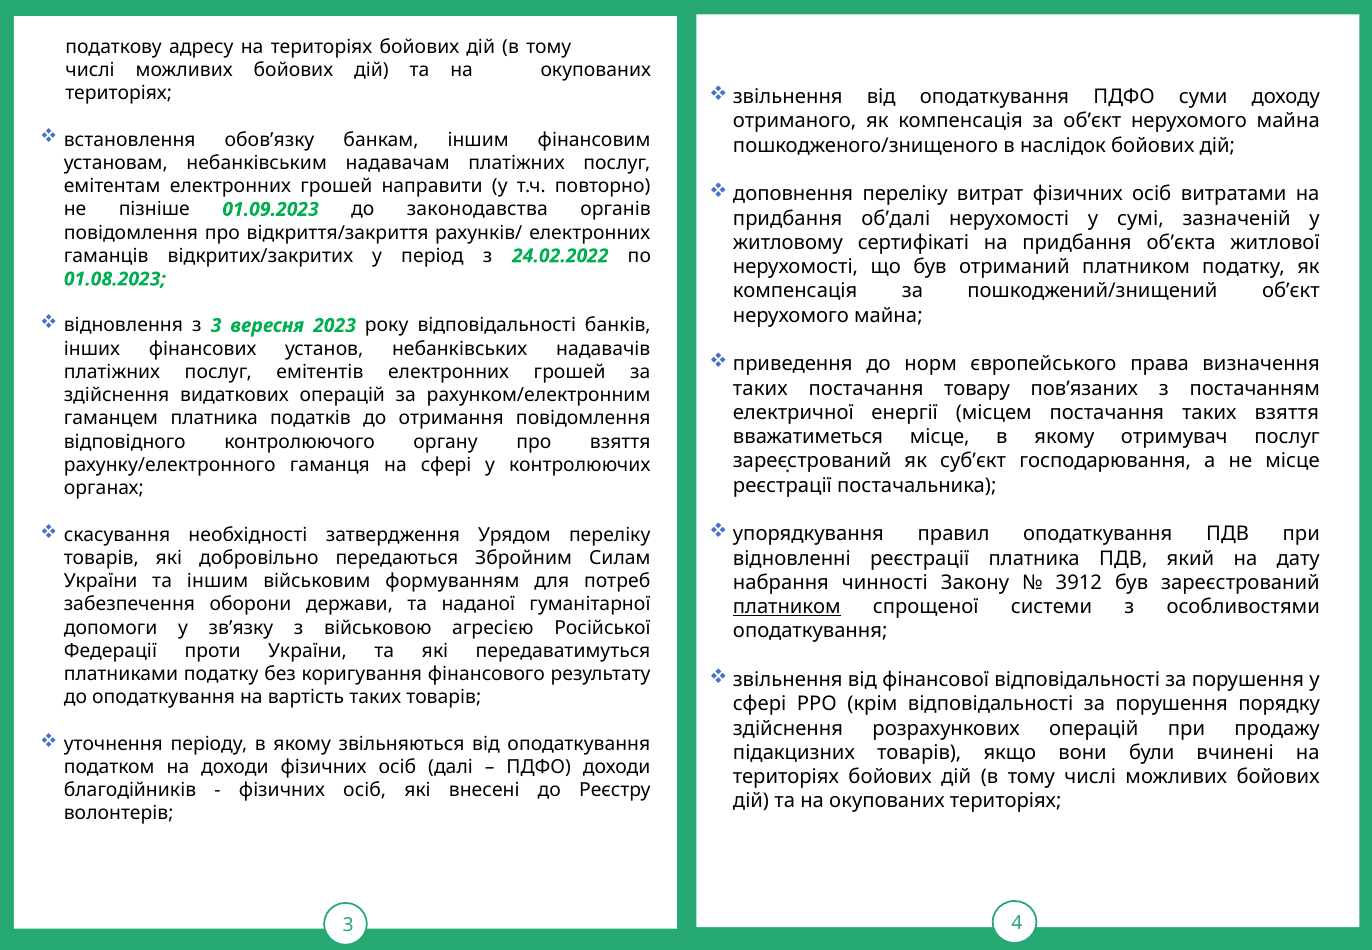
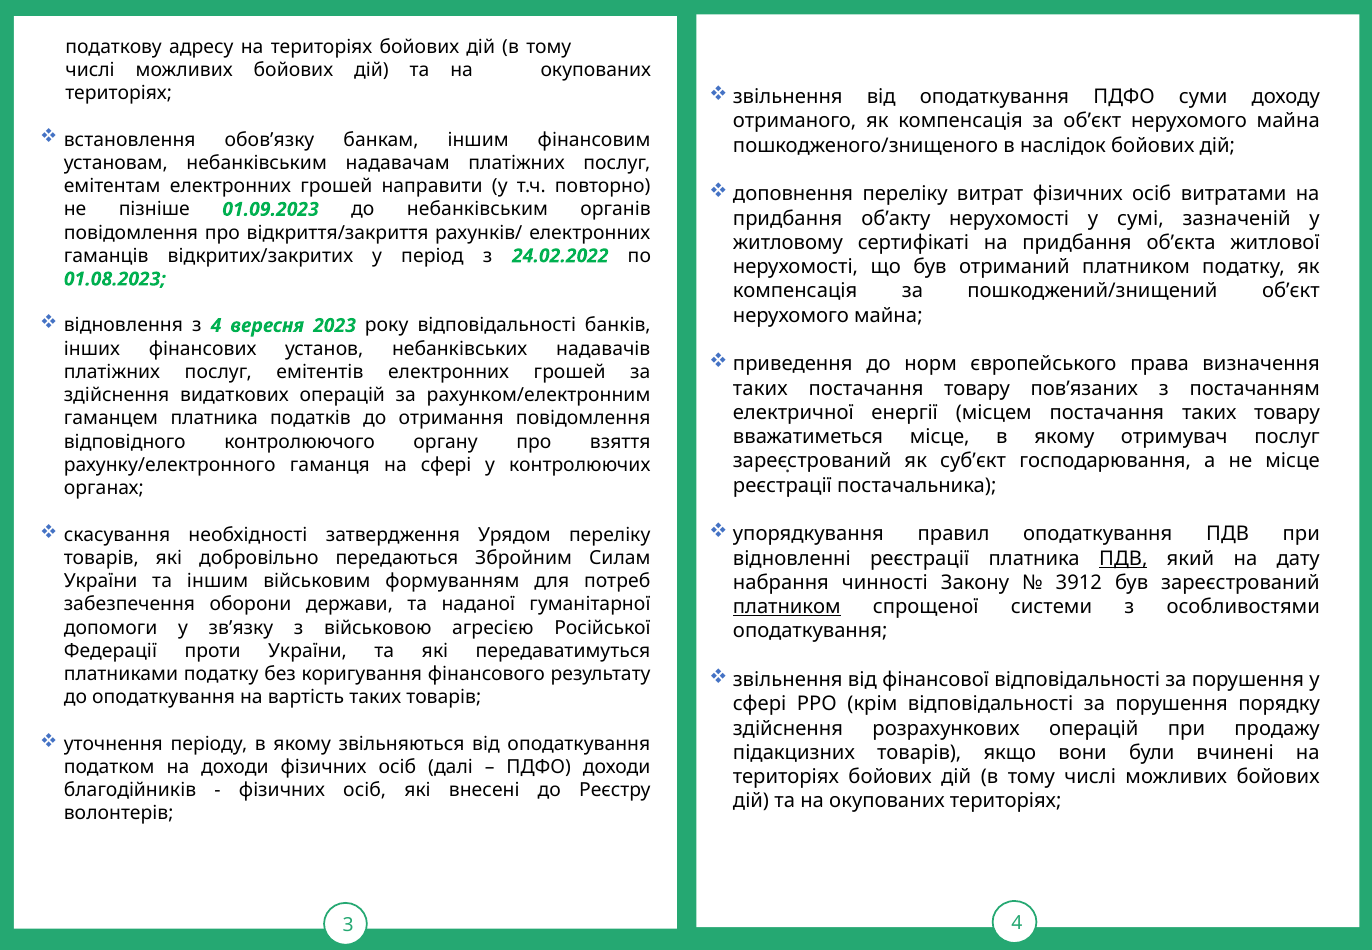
до законодавства: законодавства -> небанківським
об’далі: об’далі -> об’акту
з 3: 3 -> 4
таких взяття: взяття -> товару
ПДВ at (1123, 558) underline: none -> present
